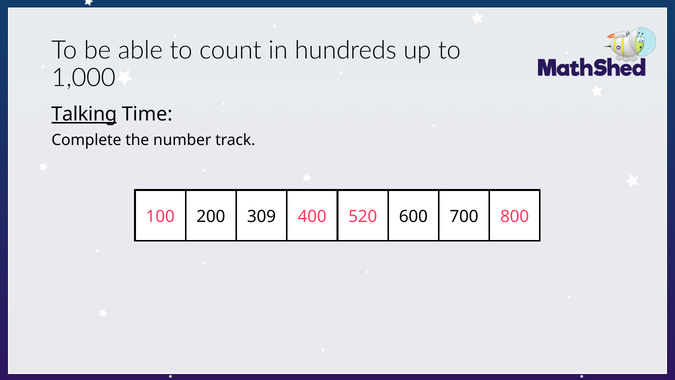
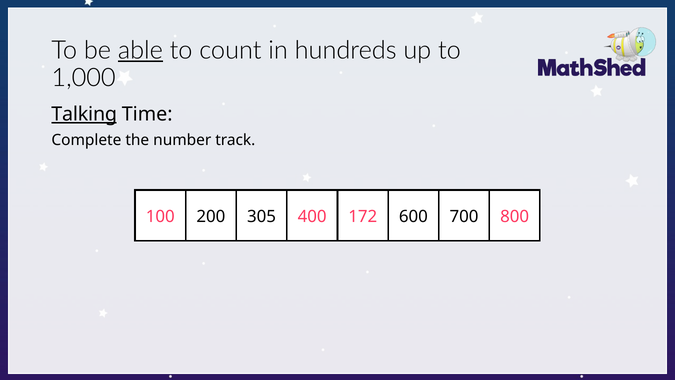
able underline: none -> present
309: 309 -> 305
520: 520 -> 172
